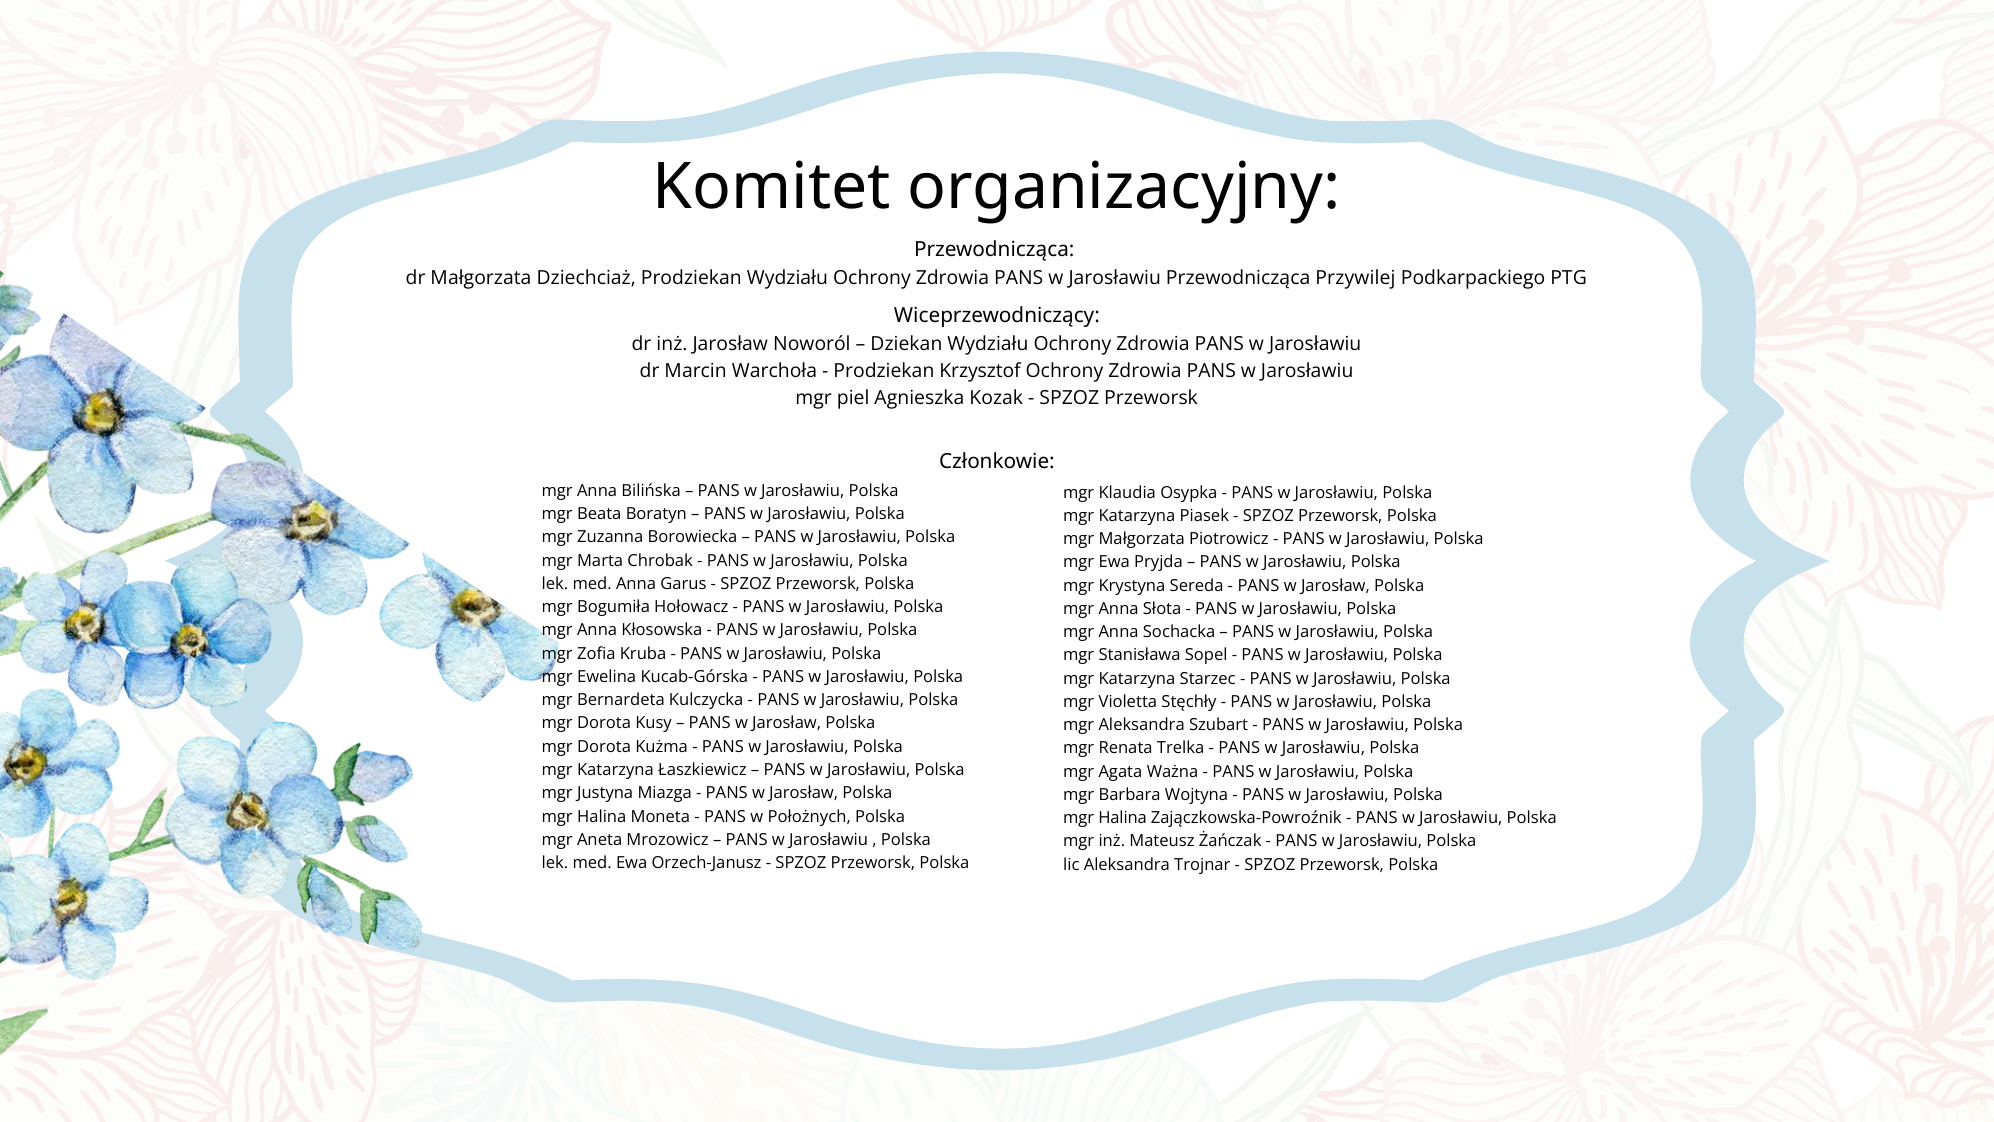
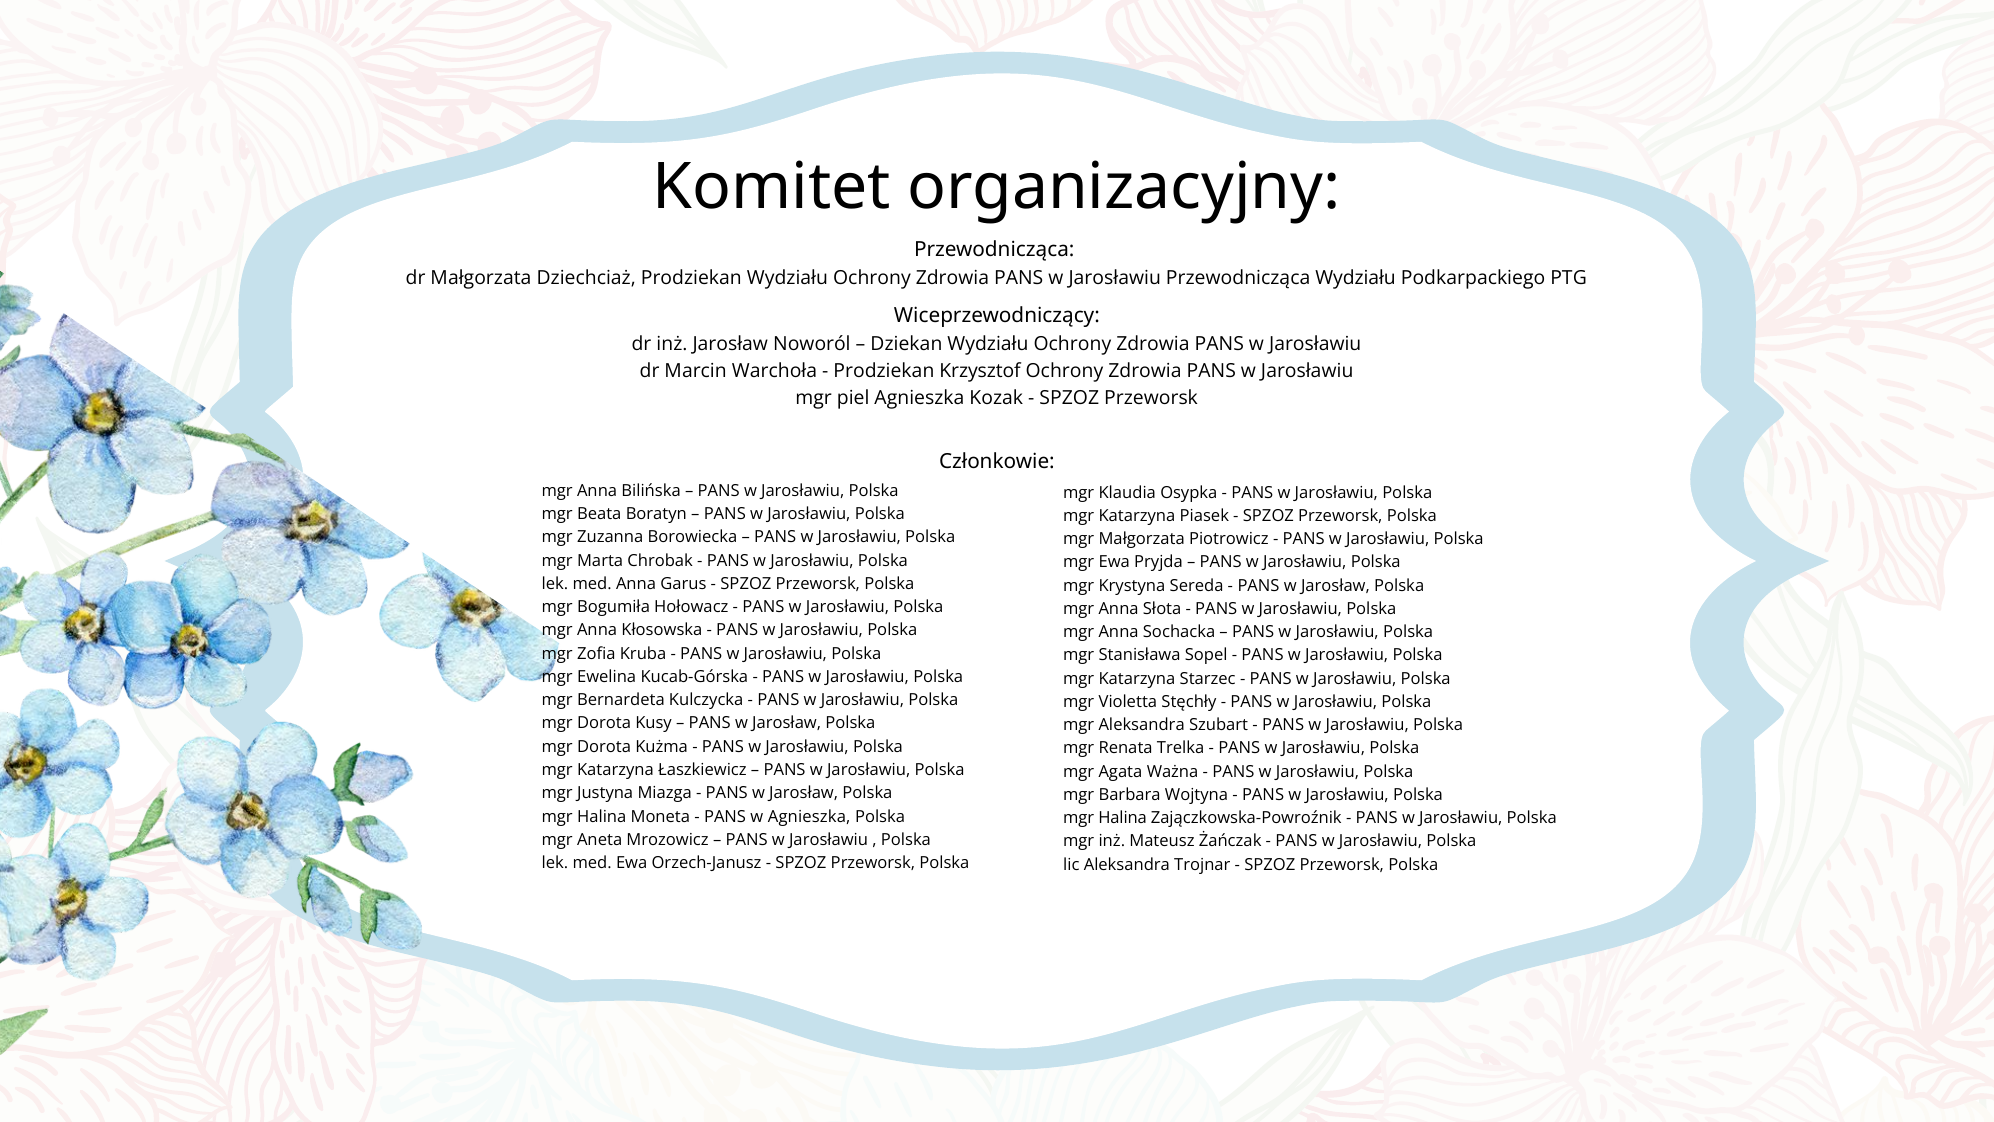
Przewodnicząca Przywilej: Przywilej -> Wydziału
w Położnych: Położnych -> Agnieszka
